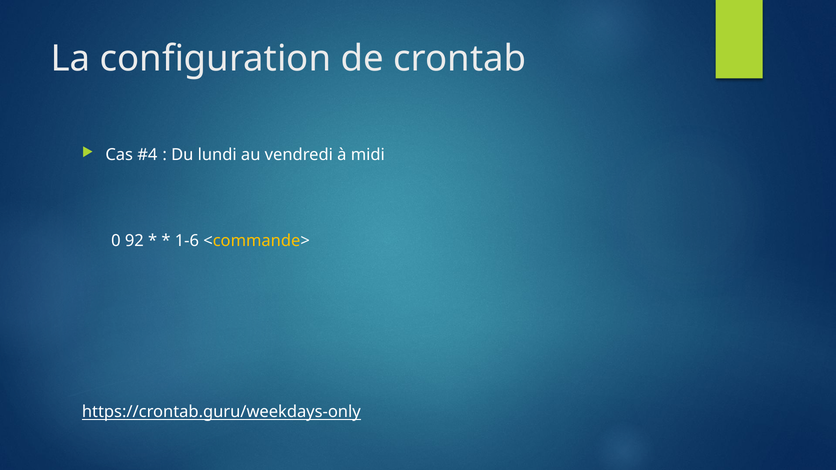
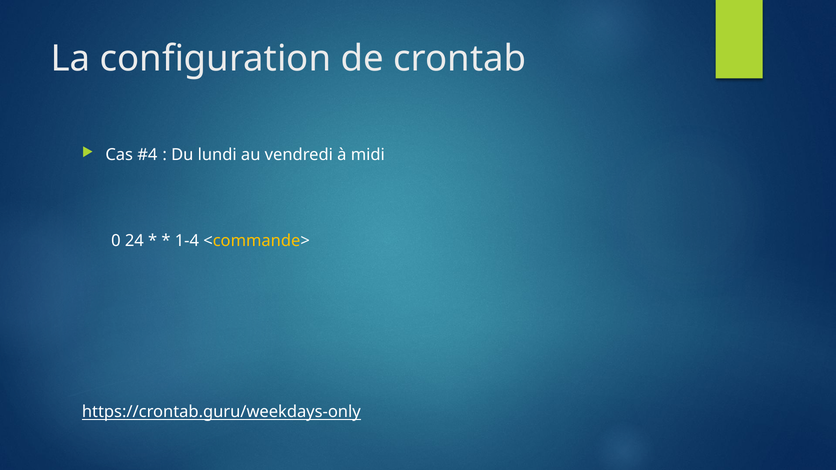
92: 92 -> 24
1-6: 1-6 -> 1-4
